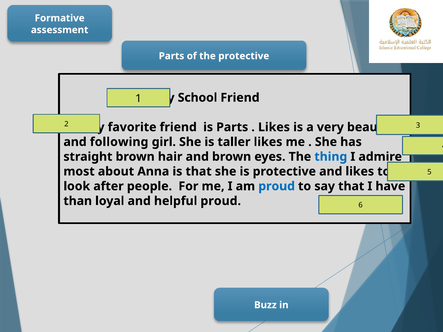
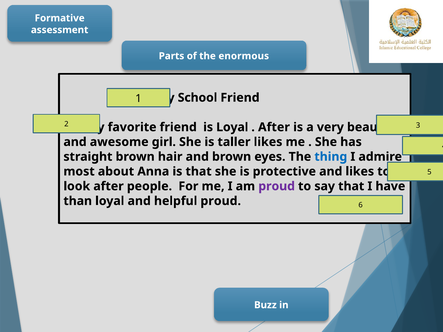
the protective: protective -> enormous
is Parts: Parts -> Loyal
Likes at (274, 127): Likes -> After
following: following -> awesome
proud at (277, 186) colour: blue -> purple
